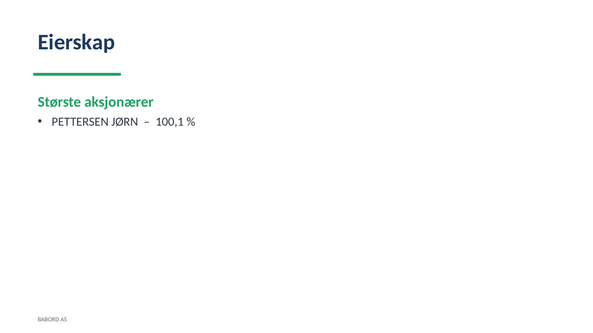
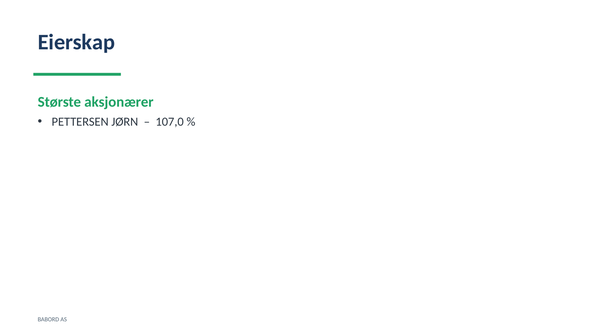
100,1: 100,1 -> 107,0
